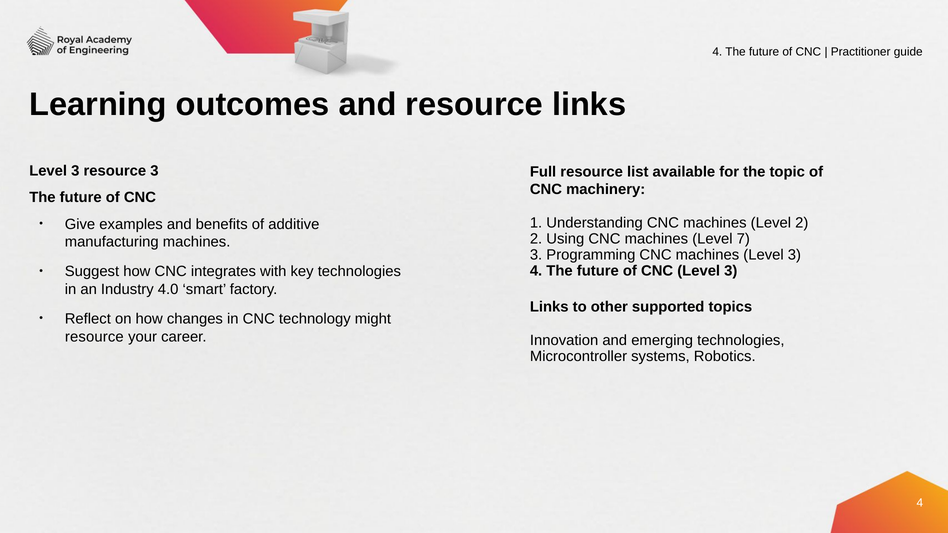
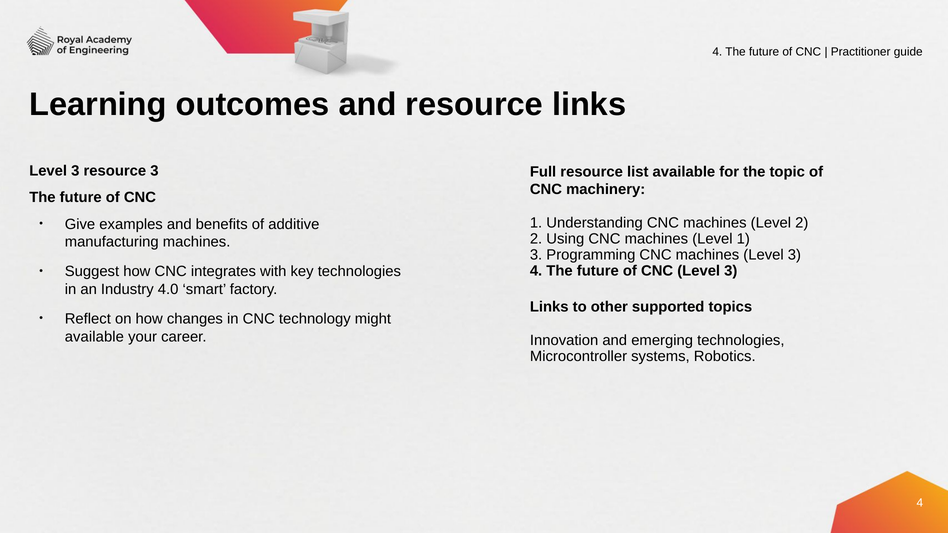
Level 7: 7 -> 1
resource at (94, 337): resource -> available
